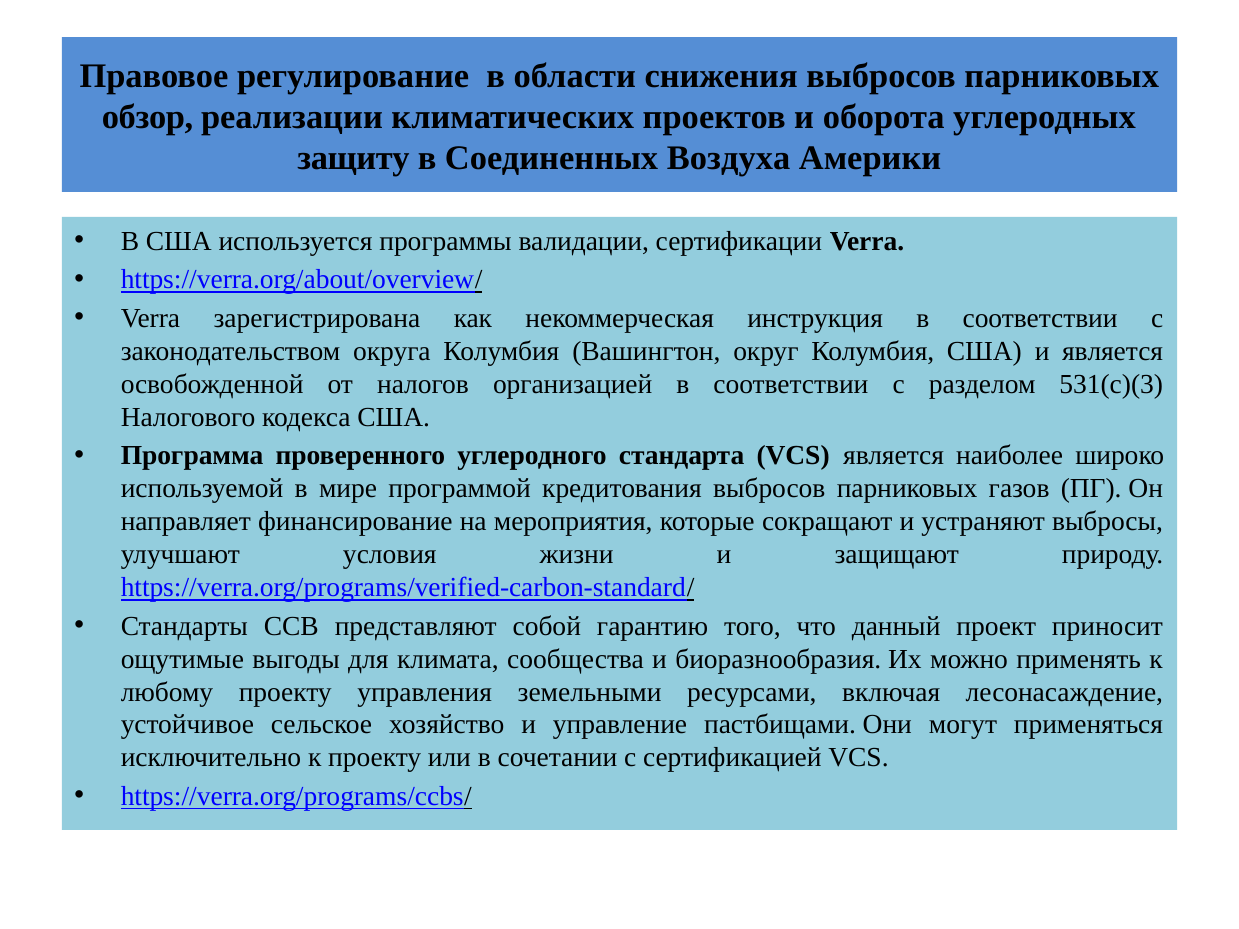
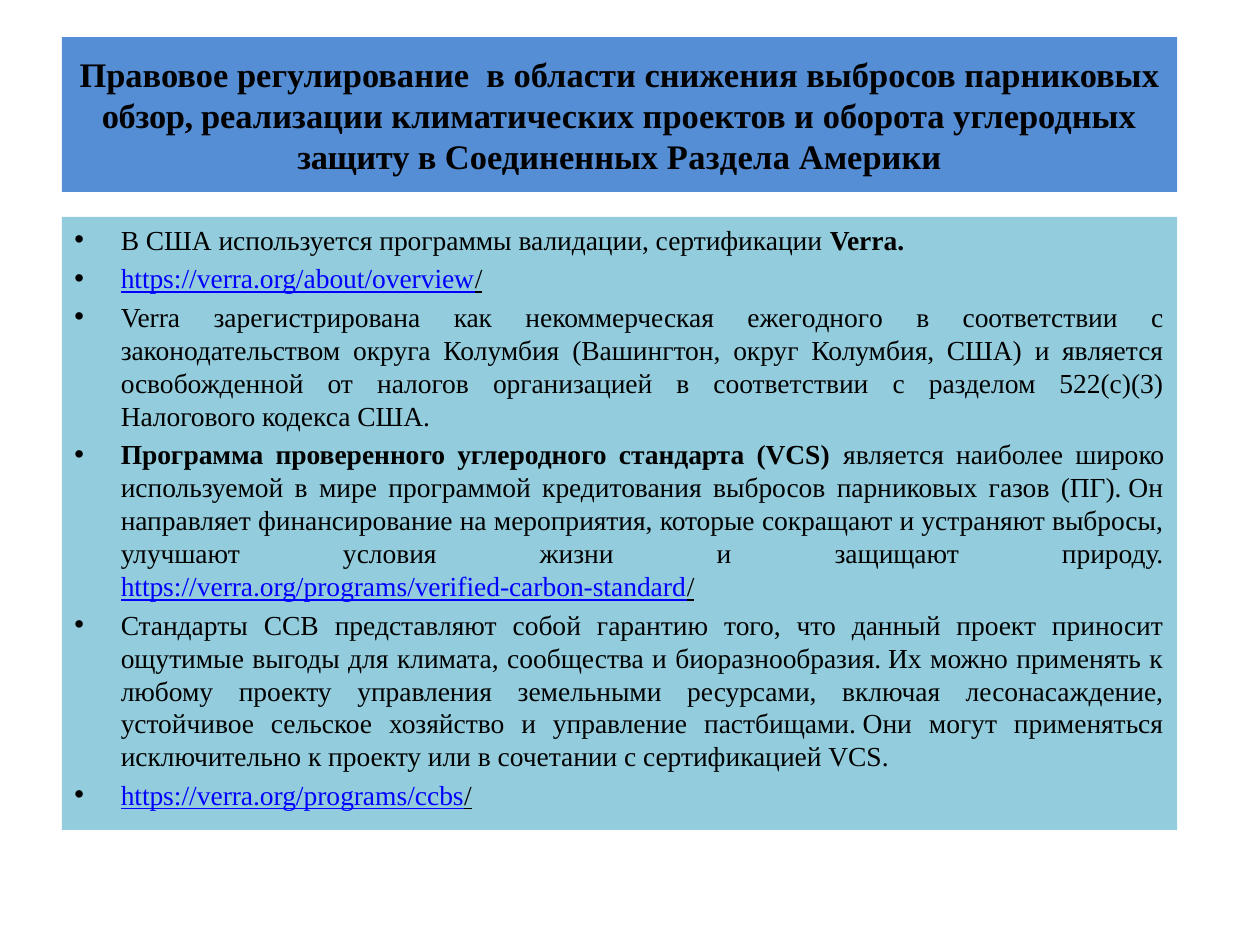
Воздуха: Воздуха -> Раздела
инструкция: инструкция -> ежегодного
531(c)(3: 531(c)(3 -> 522(c)(3
